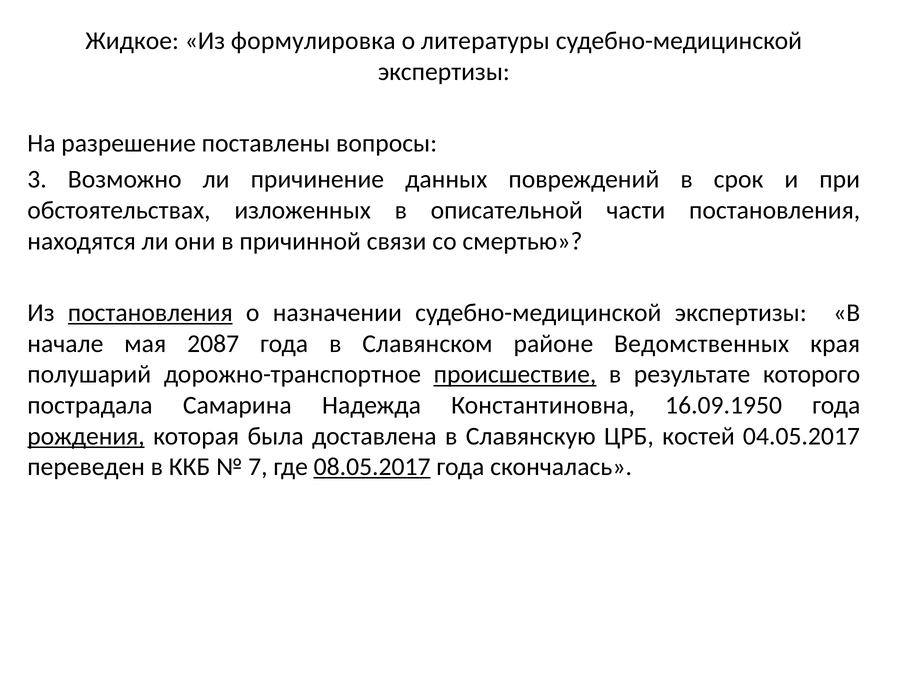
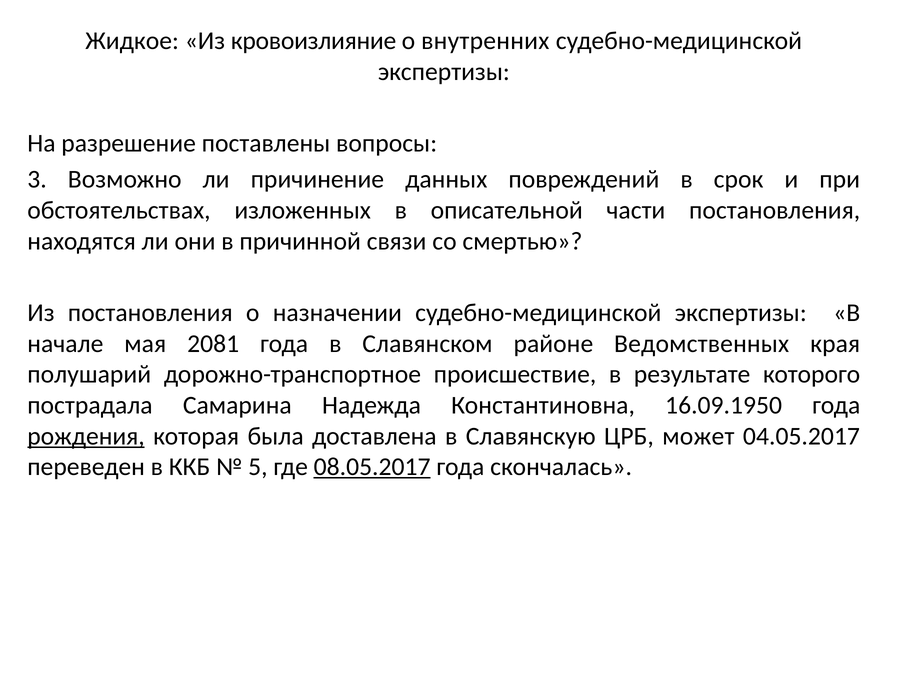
формулировка: формулировка -> кровоизлияние
литературы: литературы -> внутренних
постановления at (150, 313) underline: present -> none
2087: 2087 -> 2081
происшествие underline: present -> none
костей: костей -> может
7: 7 -> 5
